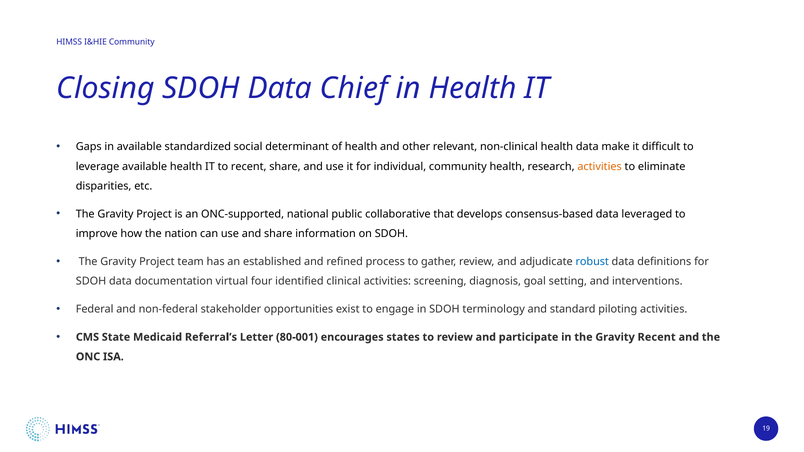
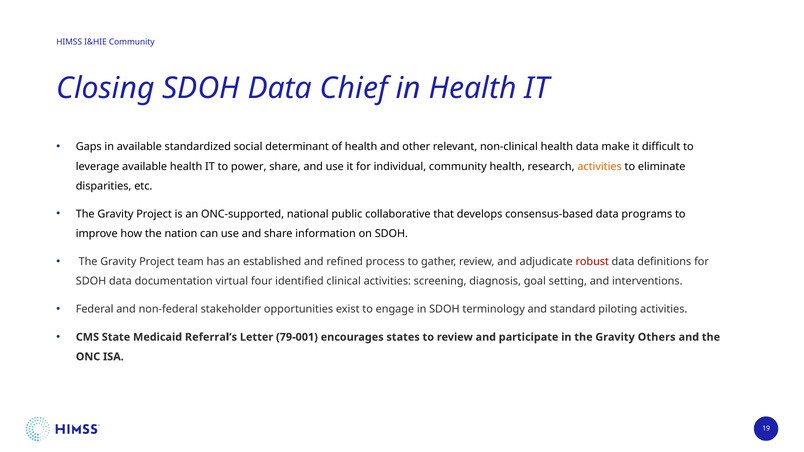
to recent: recent -> power
leveraged: leveraged -> programs
robust colour: blue -> red
80-001: 80-001 -> 79-001
Gravity Recent: Recent -> Others
